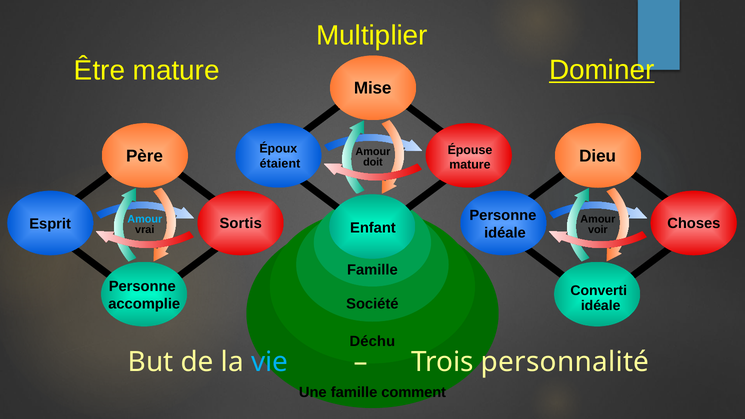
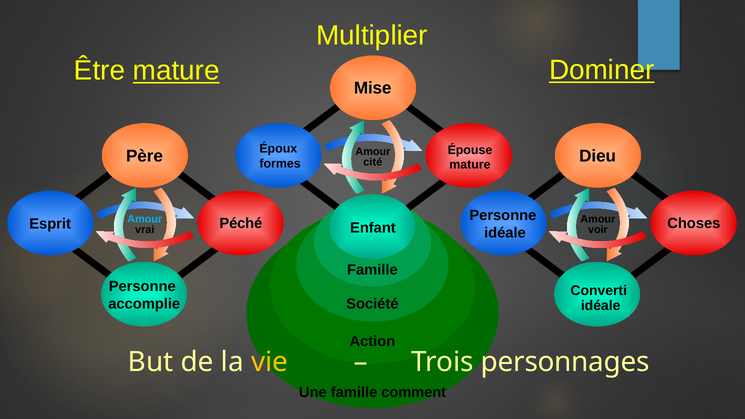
mature at (176, 71) underline: none -> present
doit: doit -> cité
étaient: étaient -> formes
Sortis: Sortis -> Péché
Déchu: Déchu -> Action
vie colour: light blue -> yellow
personnalité: personnalité -> personnages
